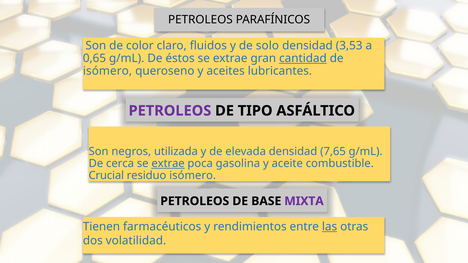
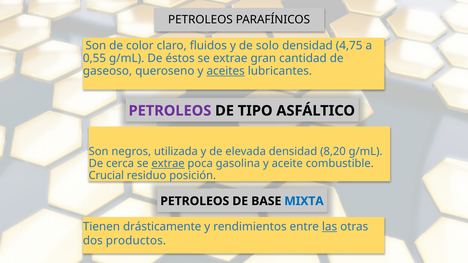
3,53: 3,53 -> 4,75
0,65: 0,65 -> 0,55
cantidad underline: present -> none
isómero at (108, 71): isómero -> gaseoso
aceites underline: none -> present
7,65: 7,65 -> 8,20
residuo isómero: isómero -> posición
MIXTA colour: purple -> blue
farmacéuticos: farmacéuticos -> drásticamente
volatilidad: volatilidad -> productos
